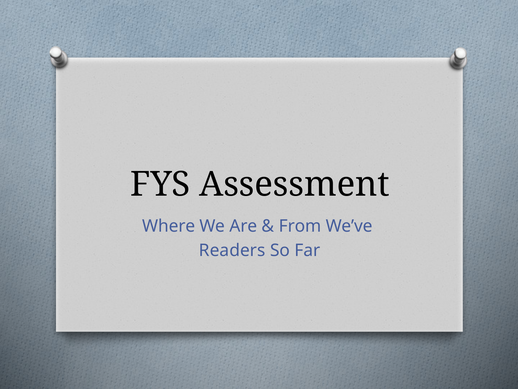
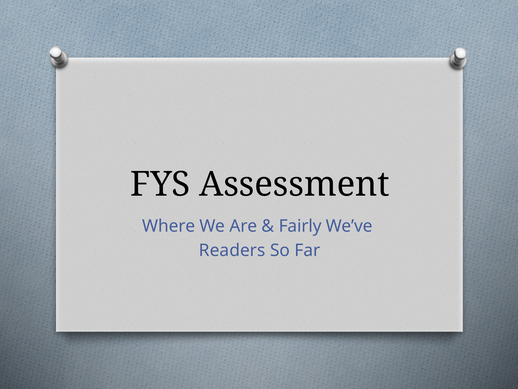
From: From -> Fairly
